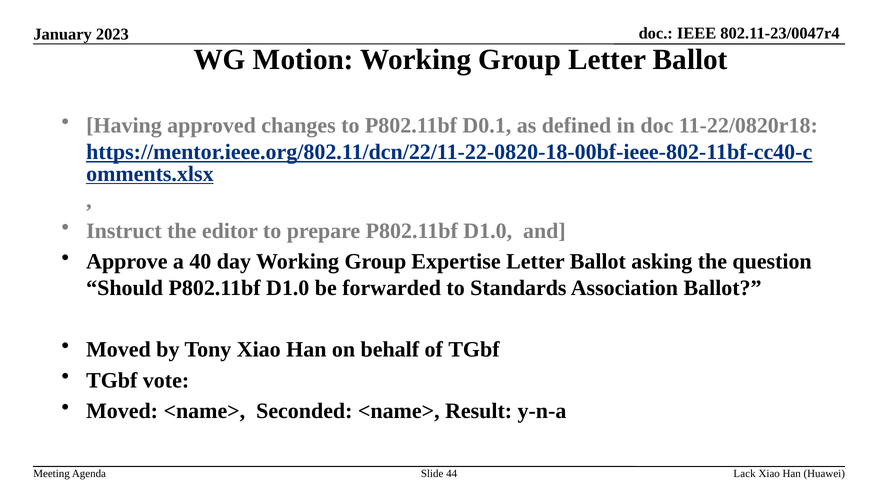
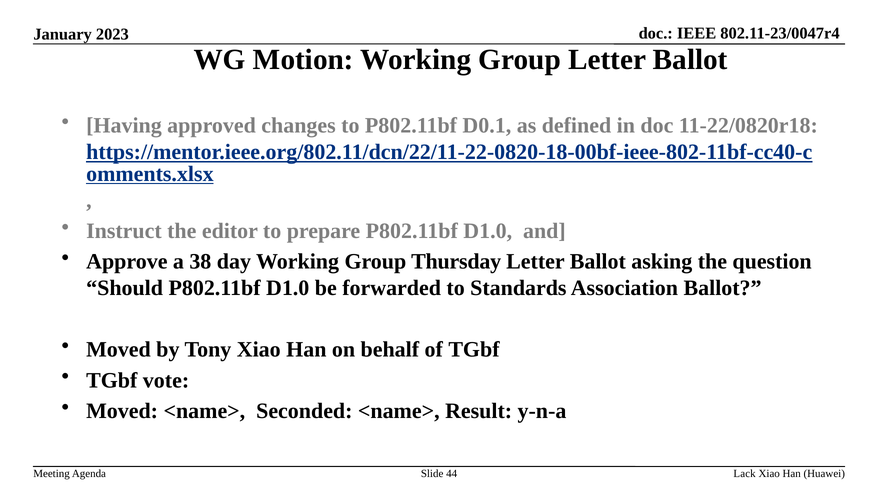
40: 40 -> 38
Expertise: Expertise -> Thursday
